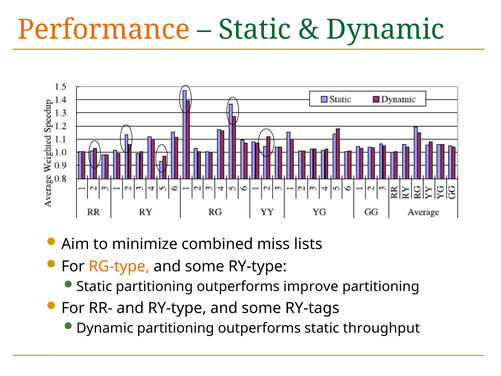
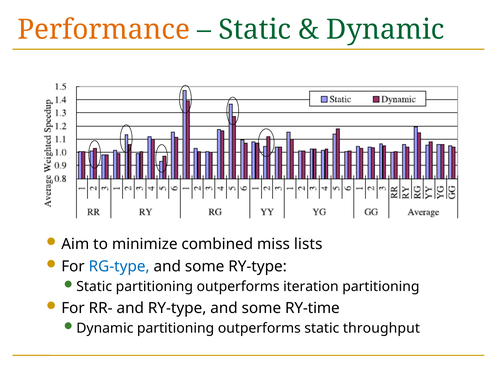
RG-type colour: orange -> blue
improve: improve -> iteration
RY-tags: RY-tags -> RY-time
